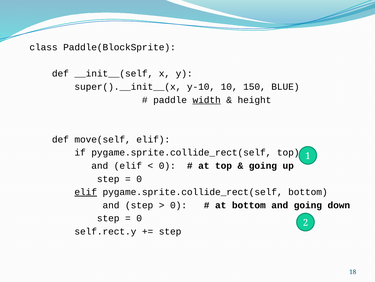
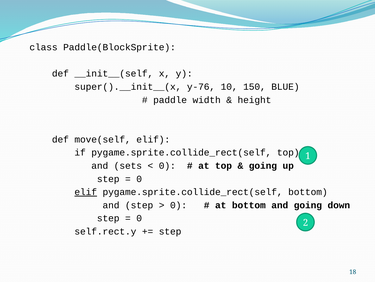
y-10: y-10 -> y-76
width underline: present -> none
and elif: elif -> sets
